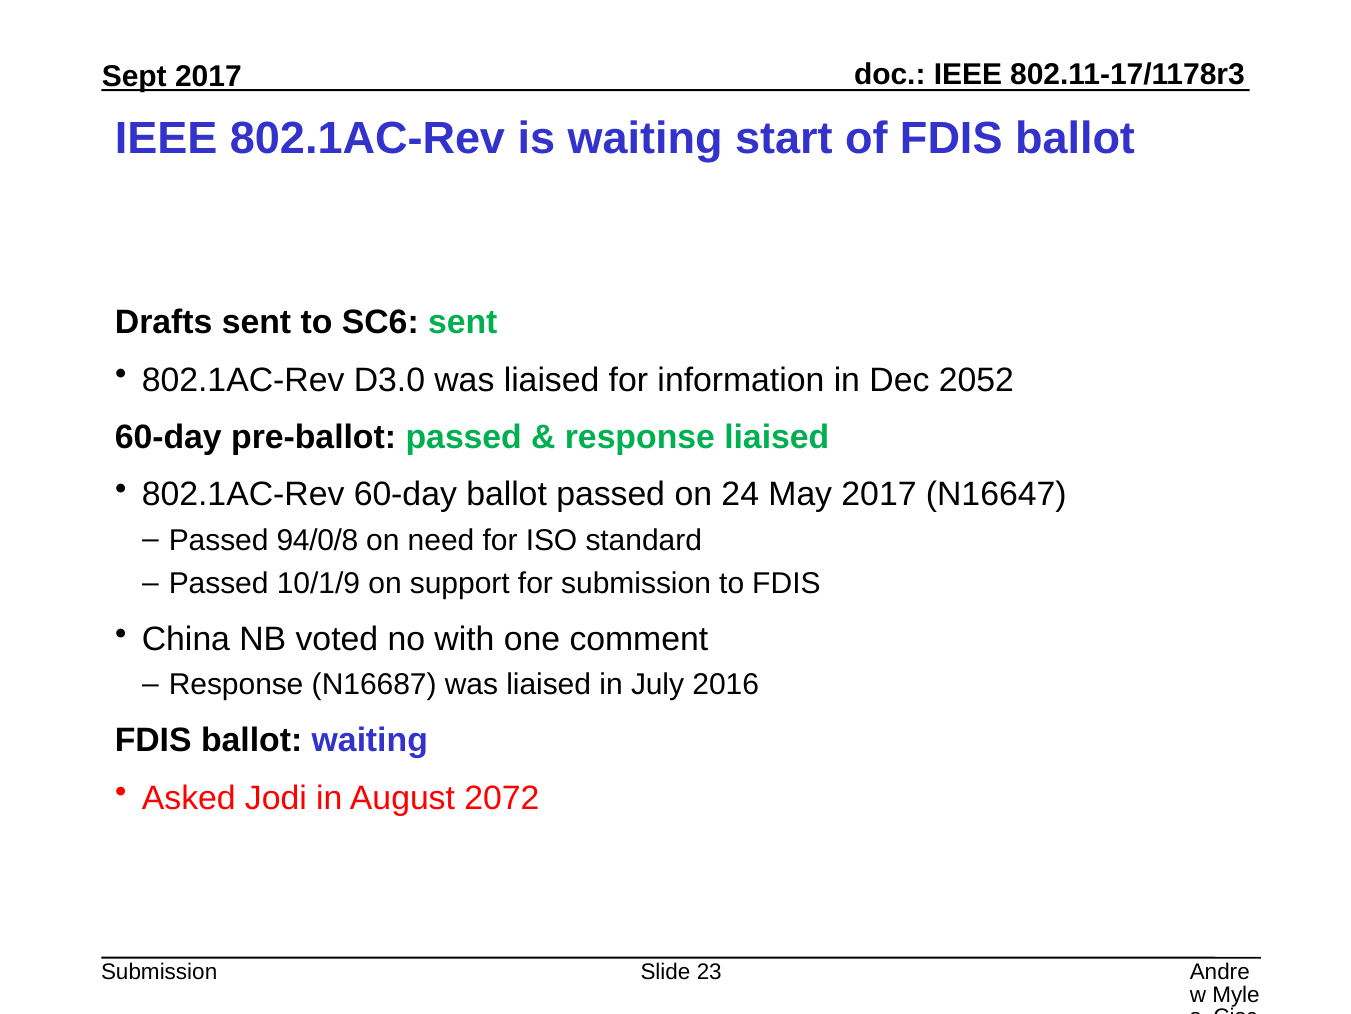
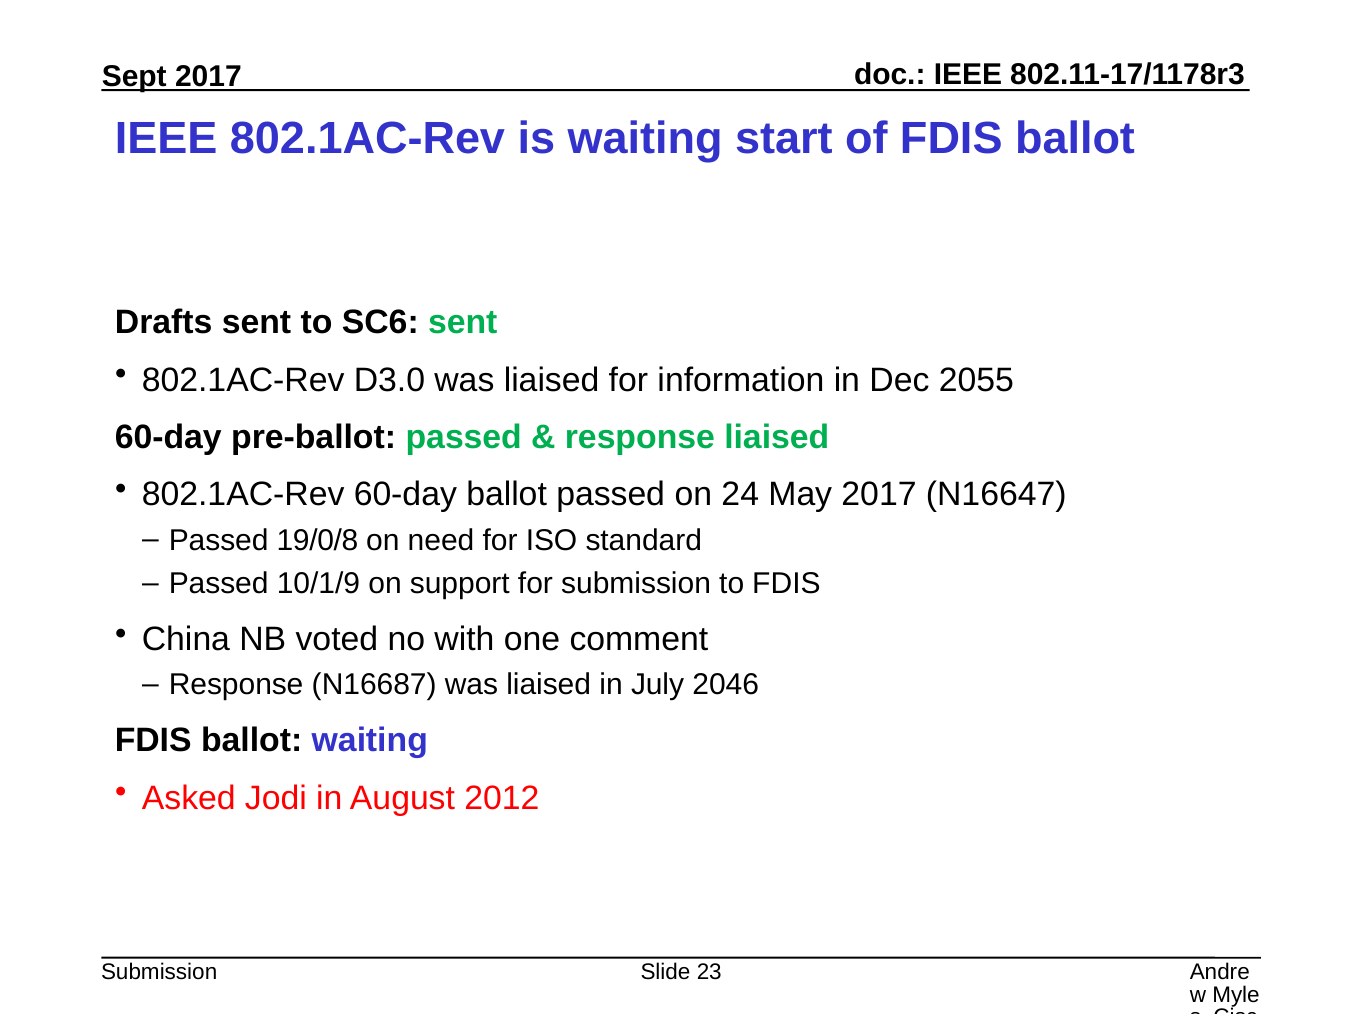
2052: 2052 -> 2055
94/0/8: 94/0/8 -> 19/0/8
2016: 2016 -> 2046
2072: 2072 -> 2012
